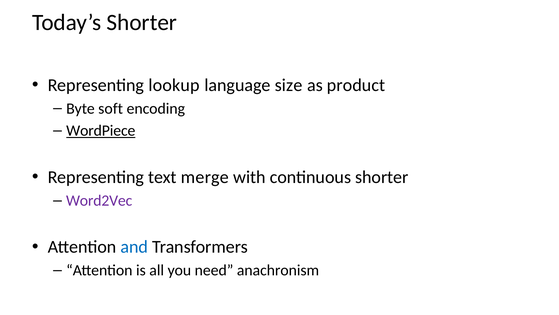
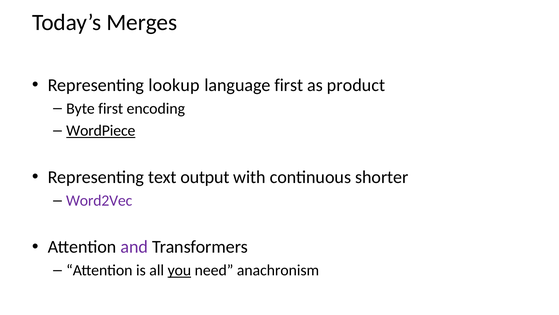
Today’s Shorter: Shorter -> Merges
language size: size -> first
Byte soft: soft -> first
merge: merge -> output
and colour: blue -> purple
you underline: none -> present
